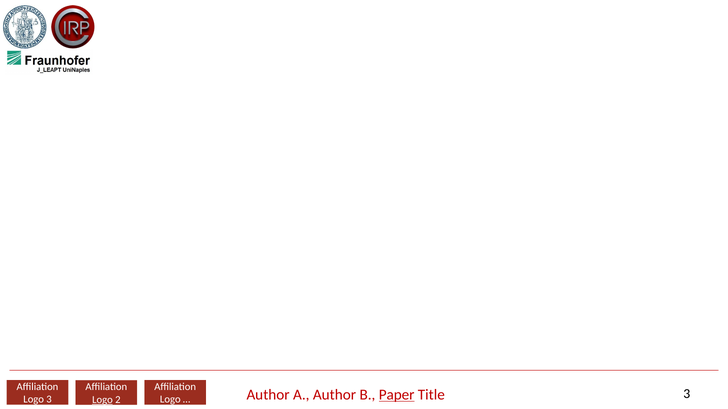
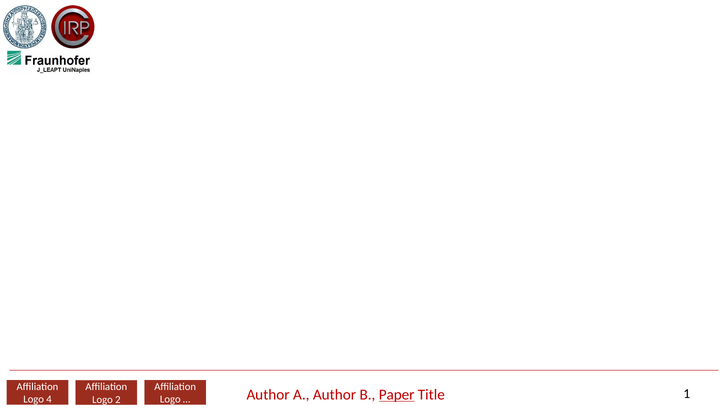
Title 3: 3 -> 1
Logo 3: 3 -> 4
Logo at (102, 400) underline: present -> none
